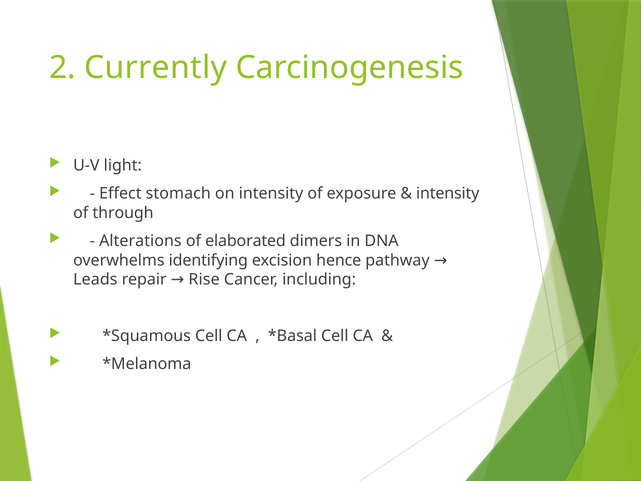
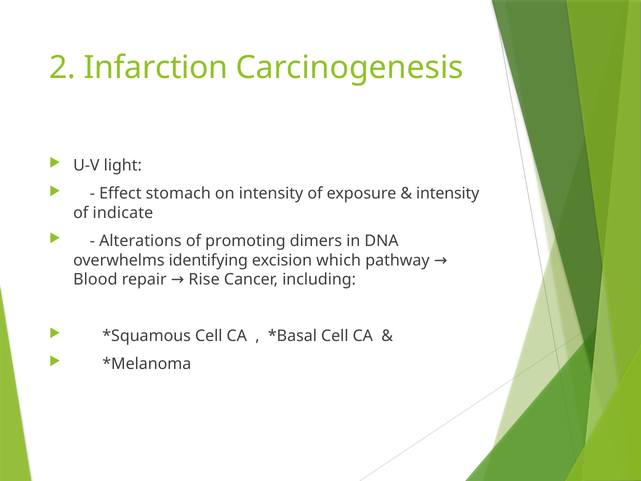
Currently: Currently -> Infarction
through: through -> indicate
elaborated: elaborated -> promoting
hence: hence -> which
Leads: Leads -> Blood
